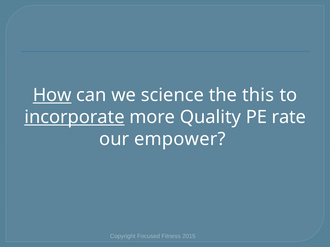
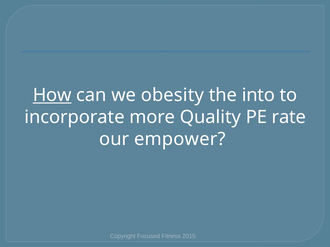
science: science -> obesity
this: this -> into
incorporate underline: present -> none
